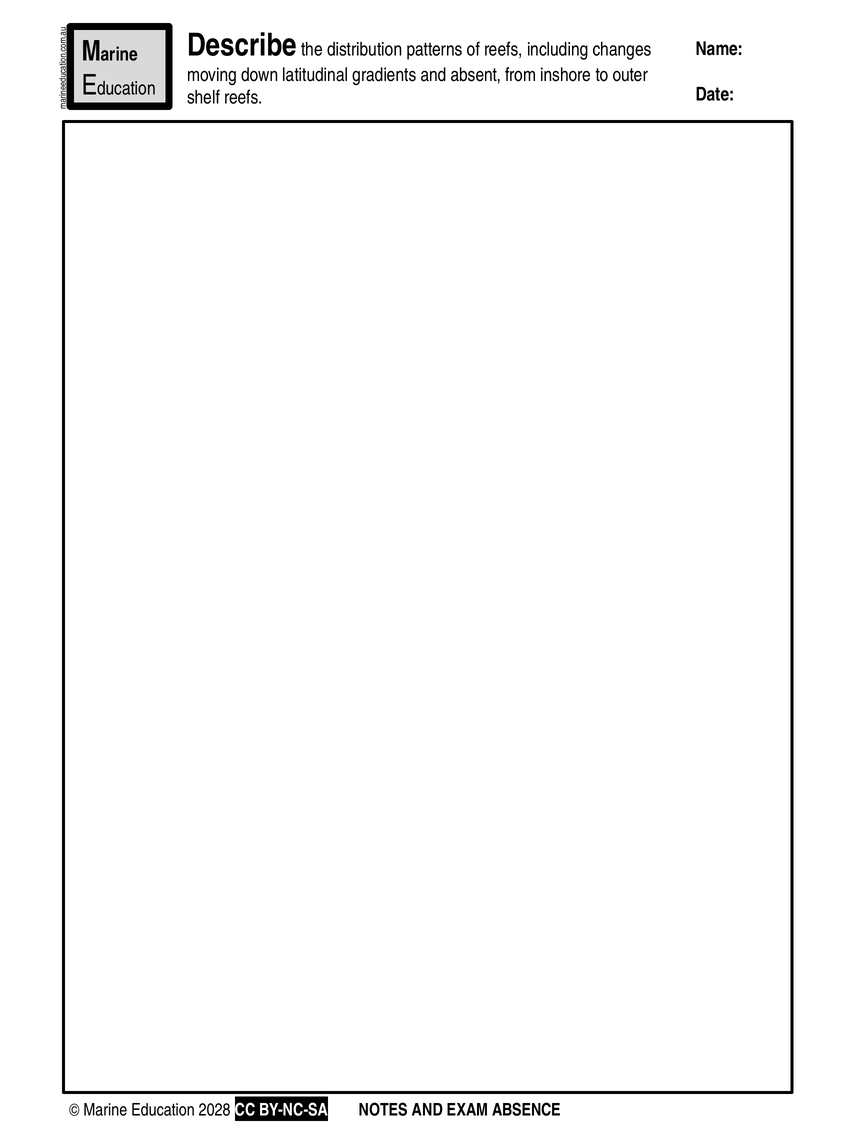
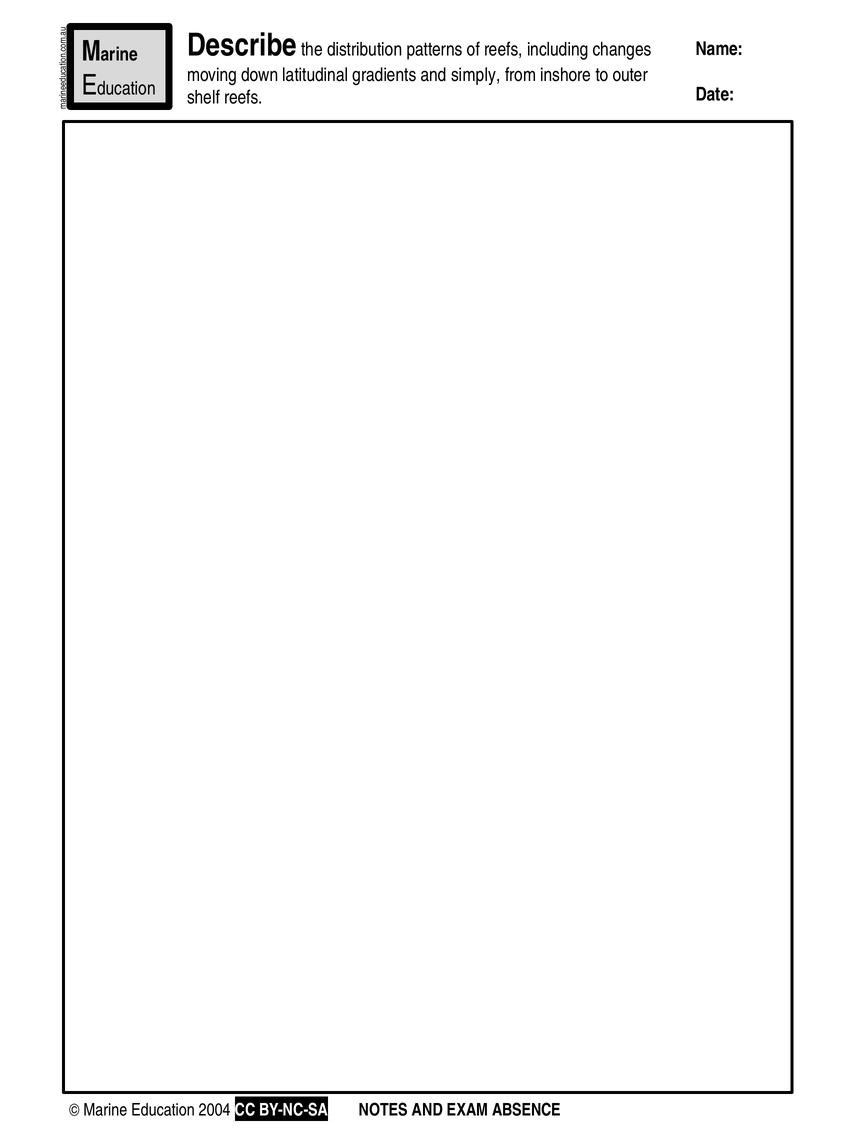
absent: absent -> simply
2028: 2028 -> 2004
